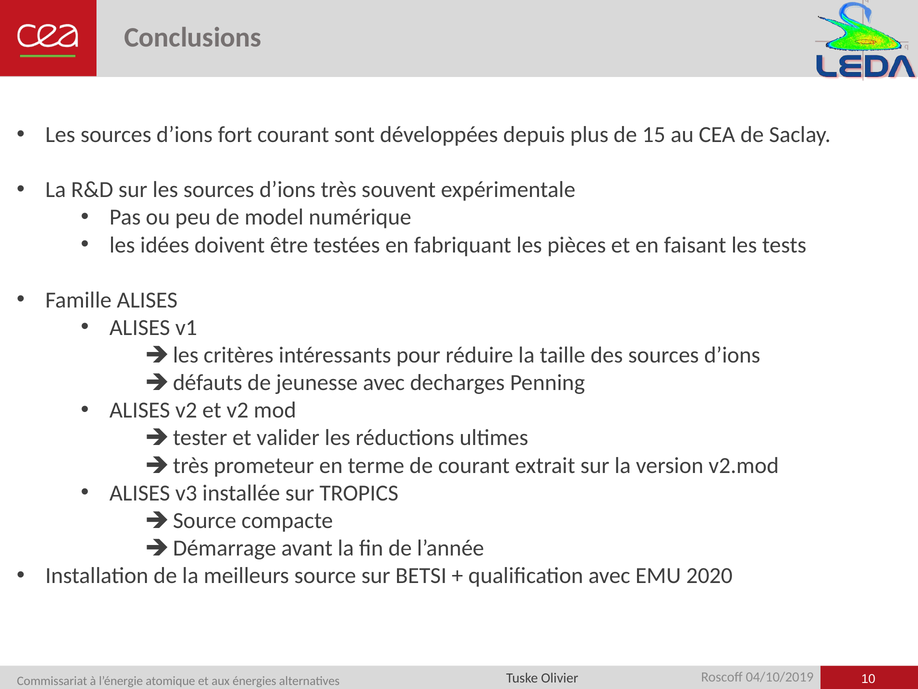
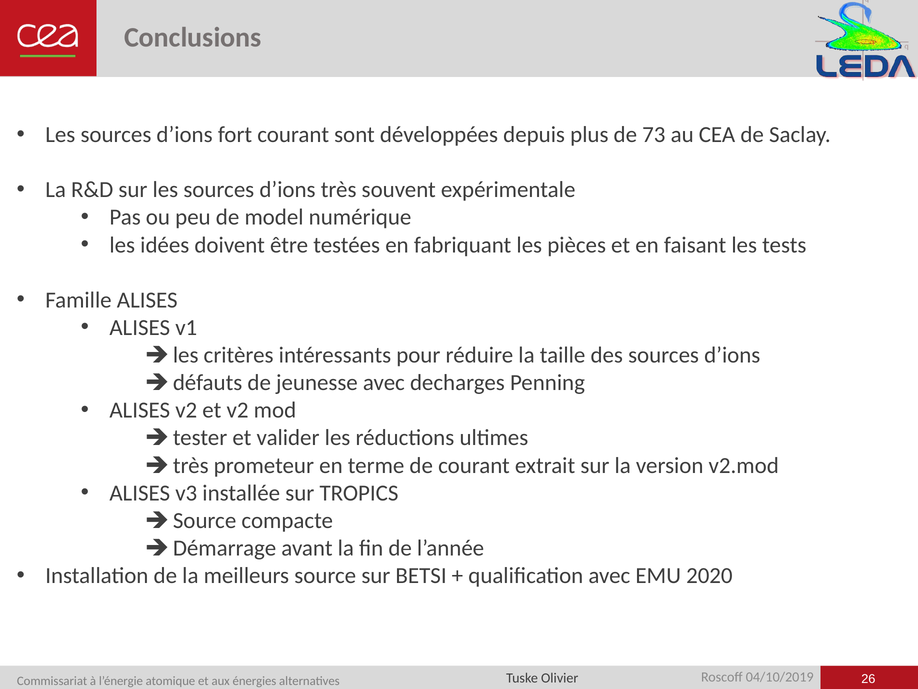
15: 15 -> 73
10: 10 -> 26
